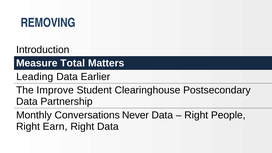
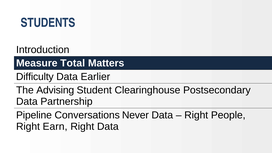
REMOVING: REMOVING -> STUDENTS
Leading: Leading -> Difficulty
Improve: Improve -> Advising
Monthly: Monthly -> Pipeline
